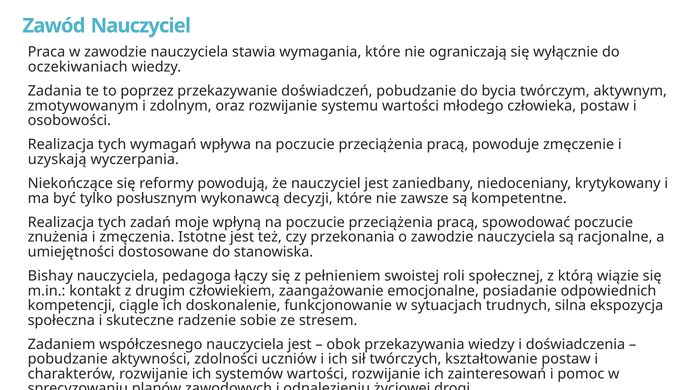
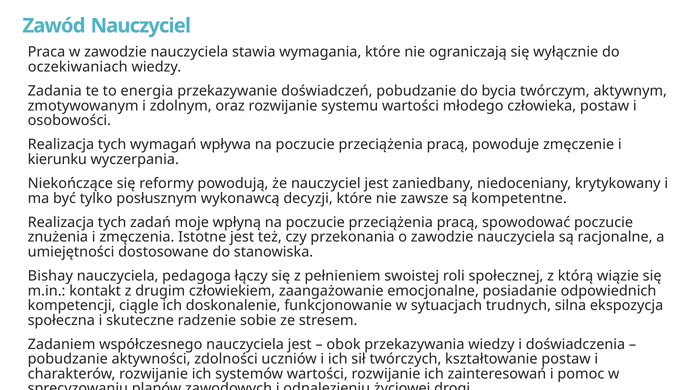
poprzez: poprzez -> energia
uzyskają: uzyskają -> kierunku
